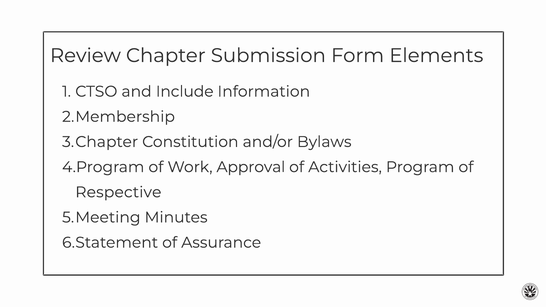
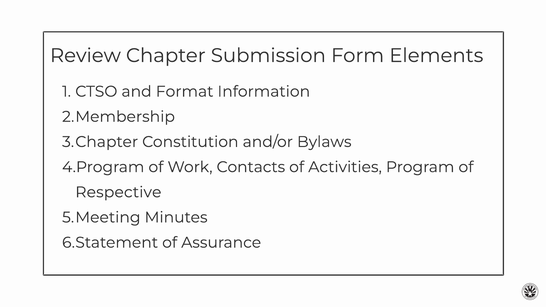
Include: Include -> Format
Approval: Approval -> Contacts
